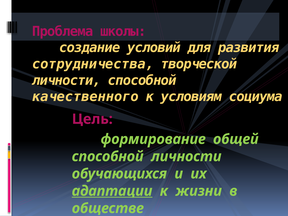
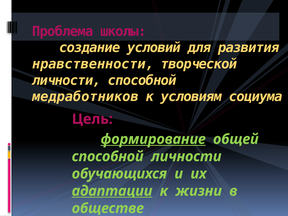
сотрудничества: сотрудничества -> нравственности
качественного: качественного -> медработников
формирование underline: none -> present
